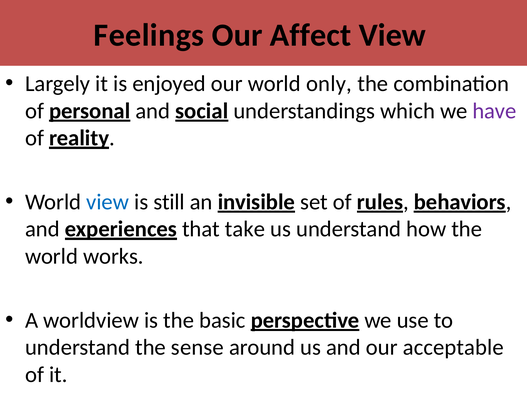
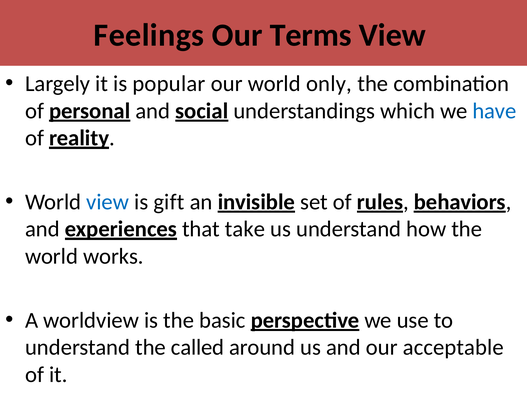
Affect: Affect -> Terms
enjoyed: enjoyed -> popular
have colour: purple -> blue
still: still -> gift
sense: sense -> called
